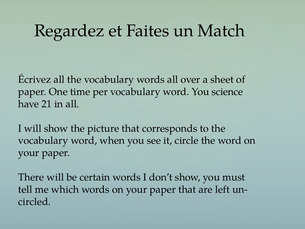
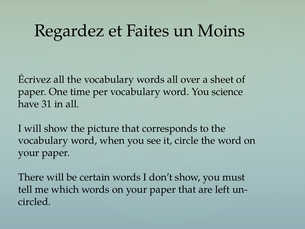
Match: Match -> Moins
21: 21 -> 31
